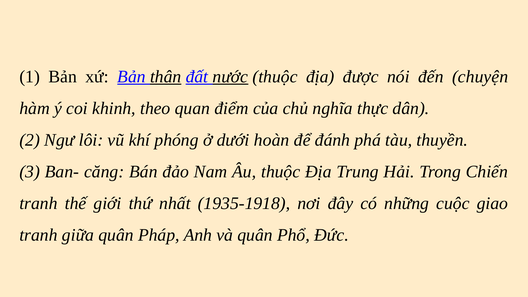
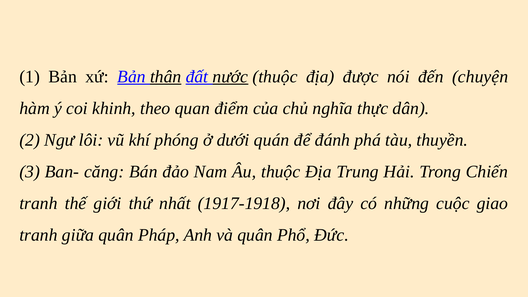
hoàn: hoàn -> quán
1935-1918: 1935-1918 -> 1917-1918
